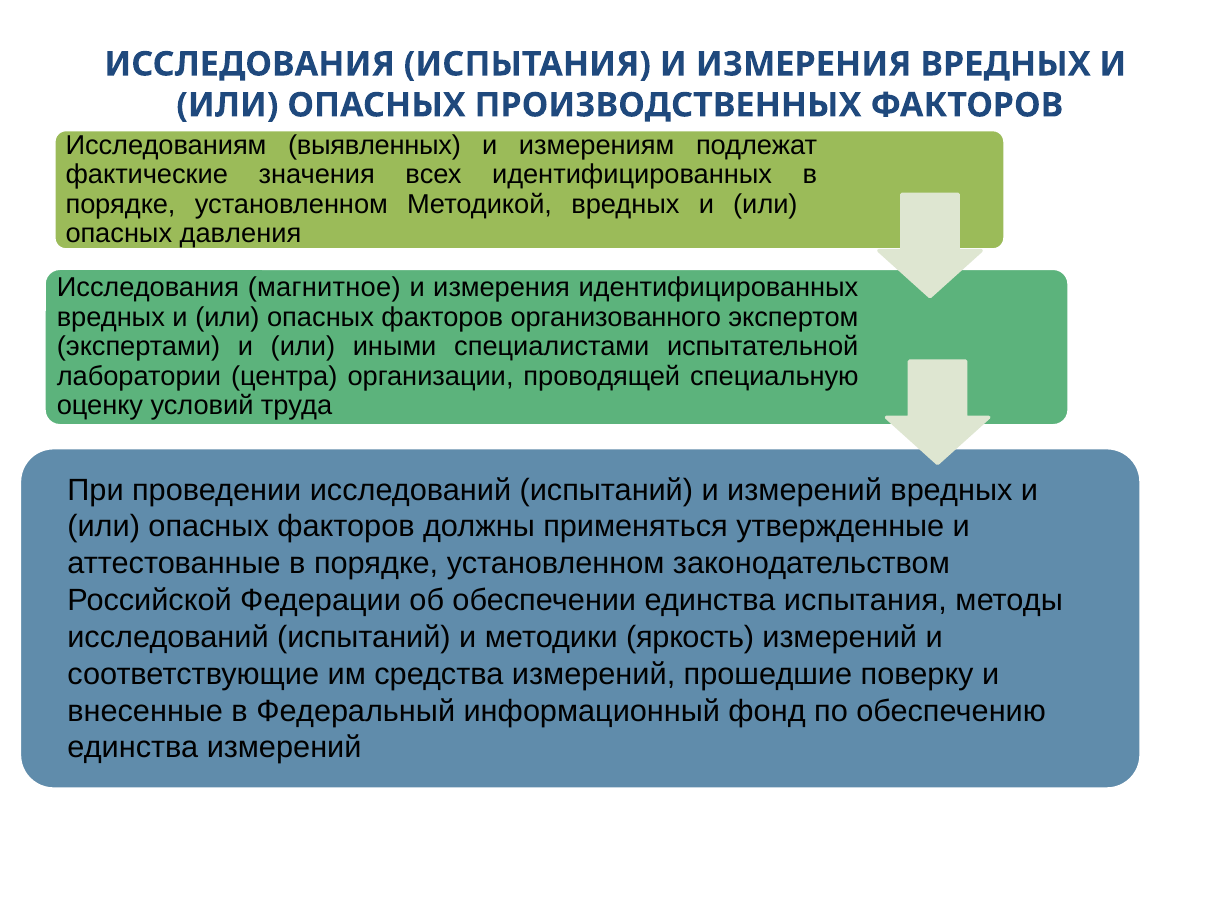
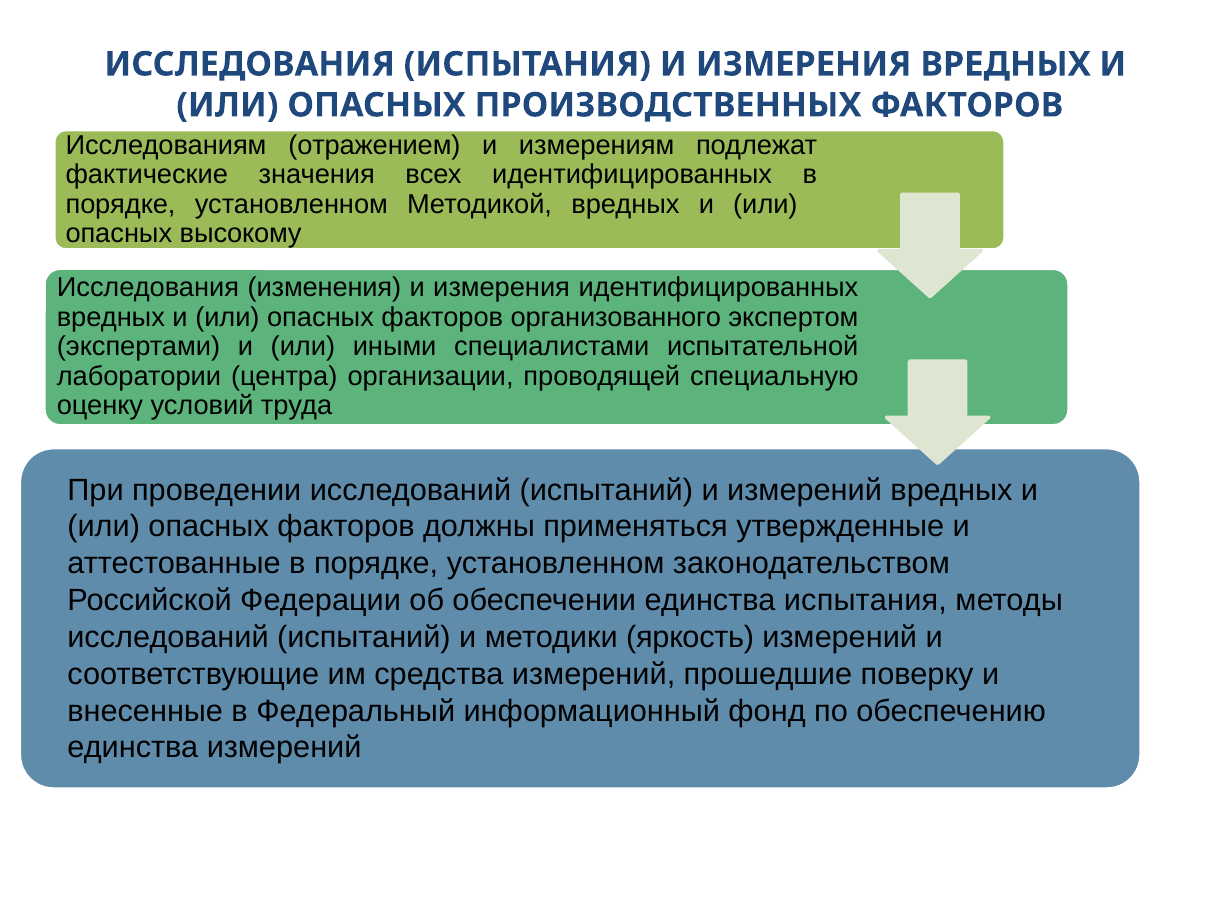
выявленных: выявленных -> отражением
давления: давления -> высокому
магнитное: магнитное -> изменения
